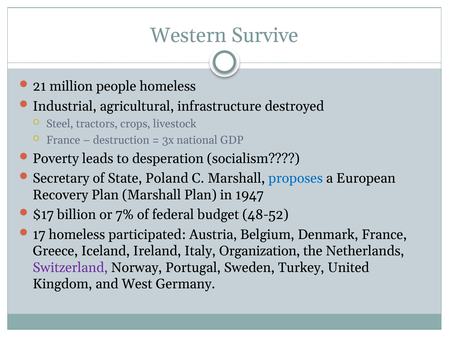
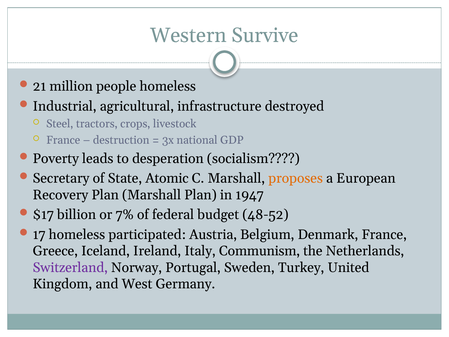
Poland: Poland -> Atomic
proposes colour: blue -> orange
Organization: Organization -> Communism
